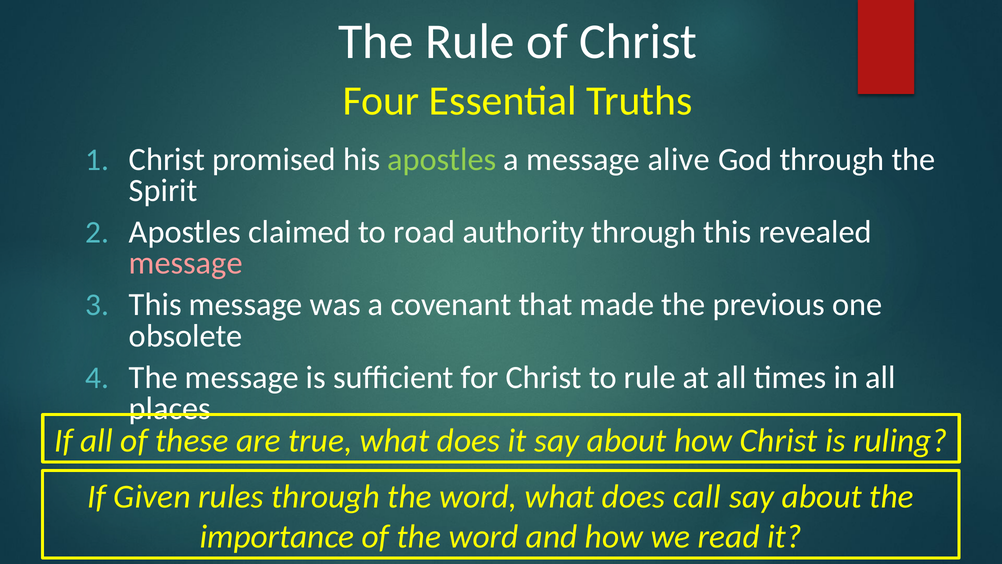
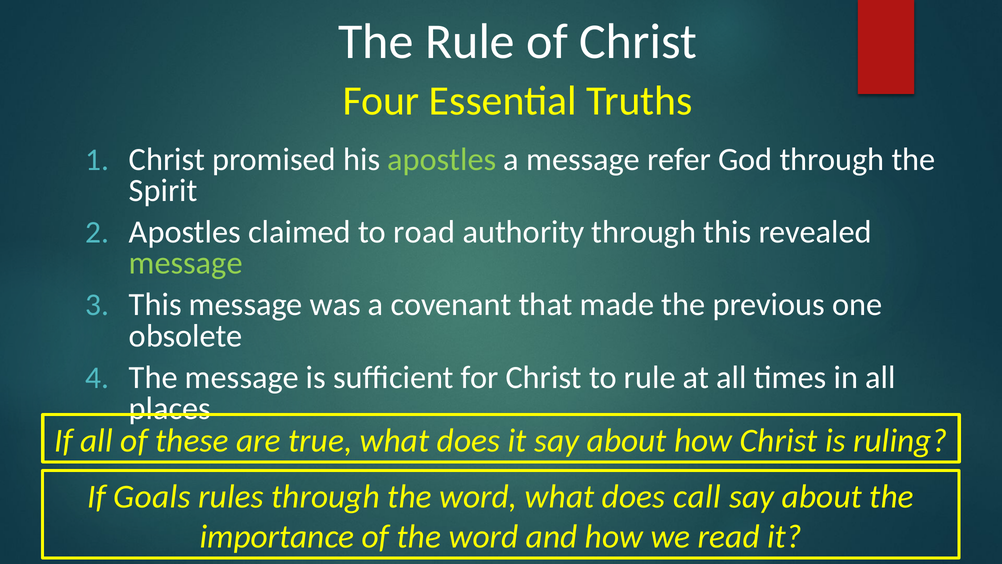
alive: alive -> refer
message at (186, 263) colour: pink -> light green
Given: Given -> Goals
